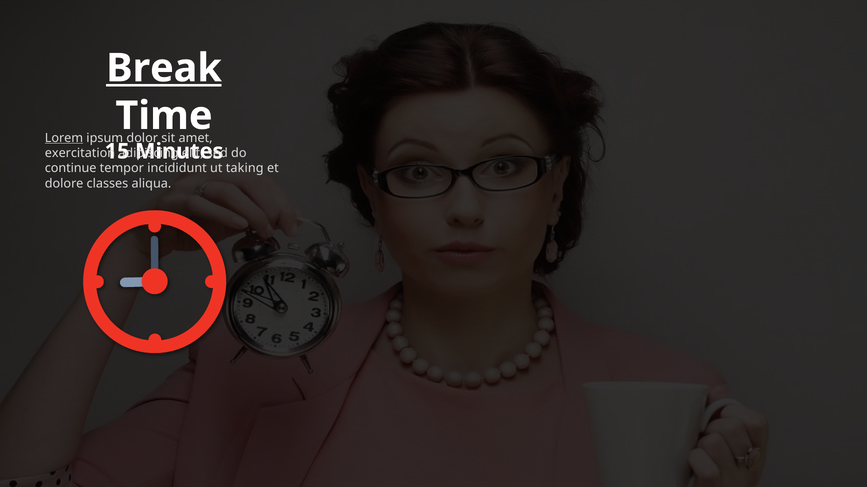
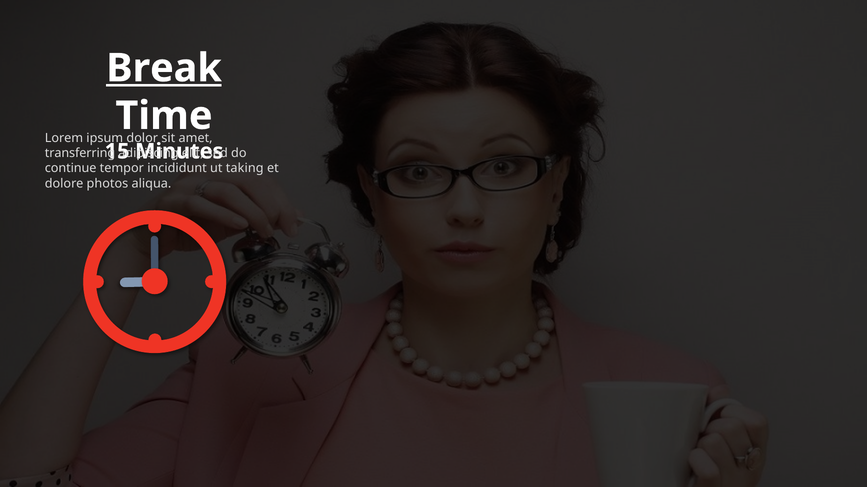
Lorem underline: present -> none
exercitation: exercitation -> transferring
classes: classes -> photos
